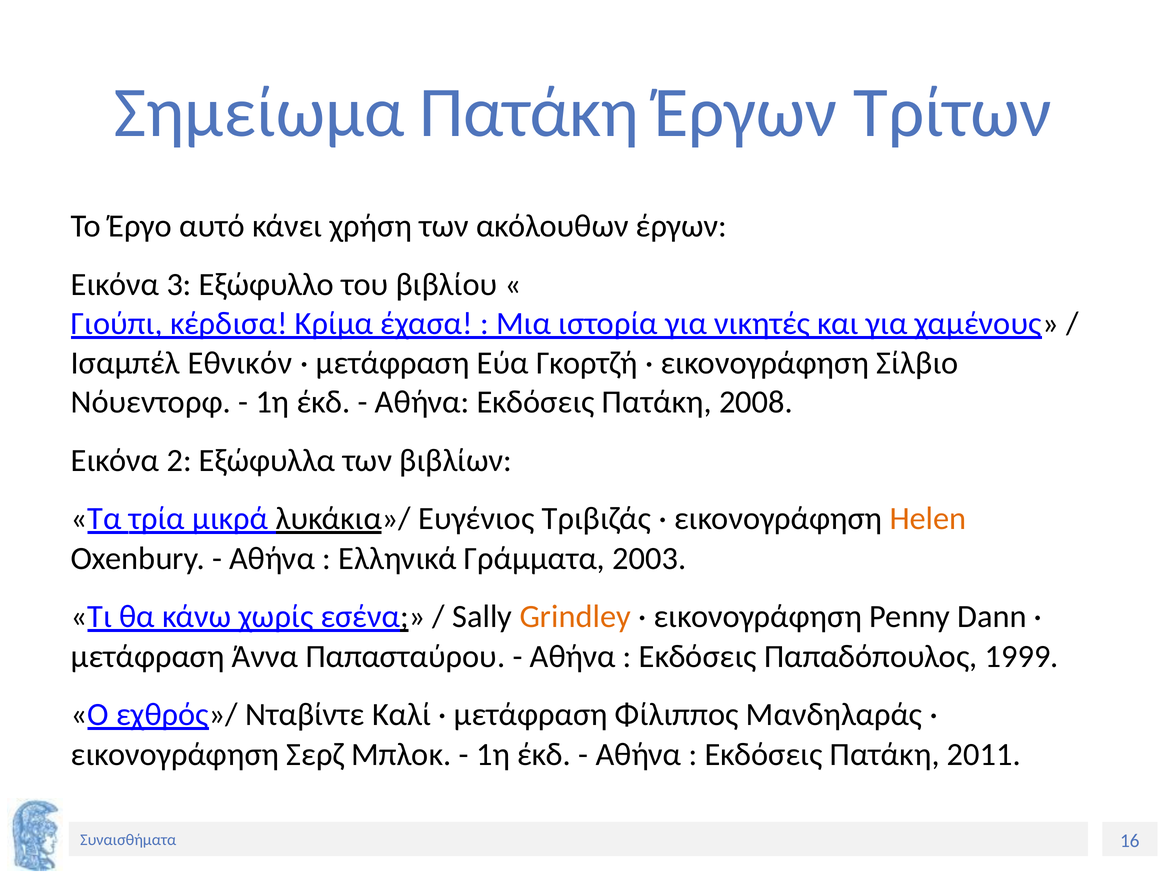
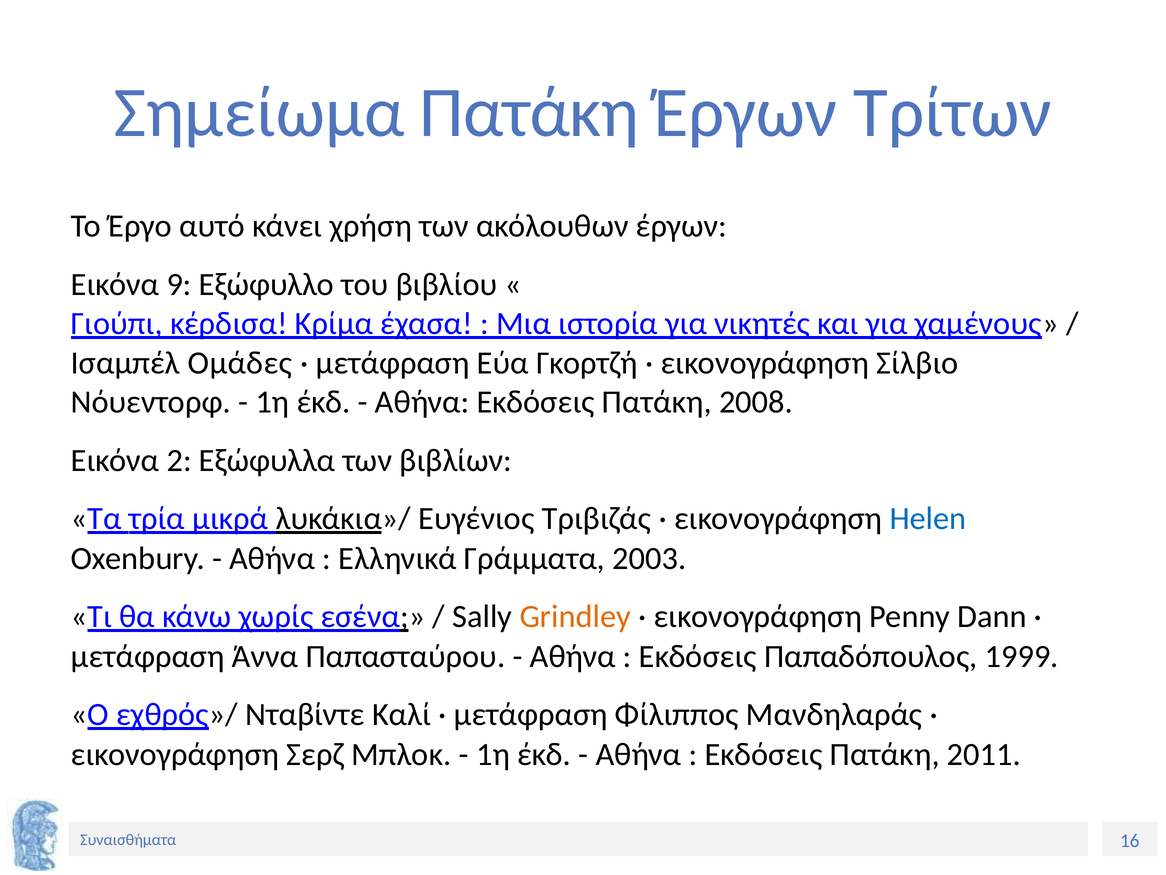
3: 3 -> 9
Εθνικόν: Εθνικόν -> Ομάδες
Helen colour: orange -> blue
